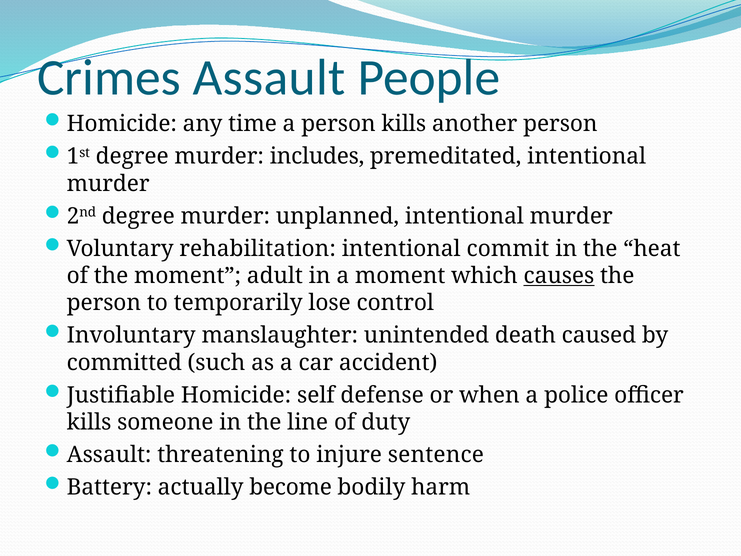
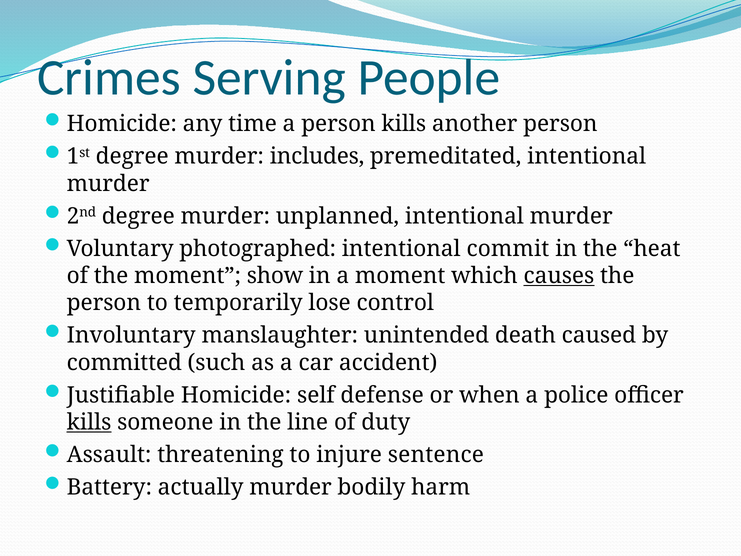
Crimes Assault: Assault -> Serving
rehabilitation: rehabilitation -> photographed
adult: adult -> show
kills at (89, 422) underline: none -> present
actually become: become -> murder
